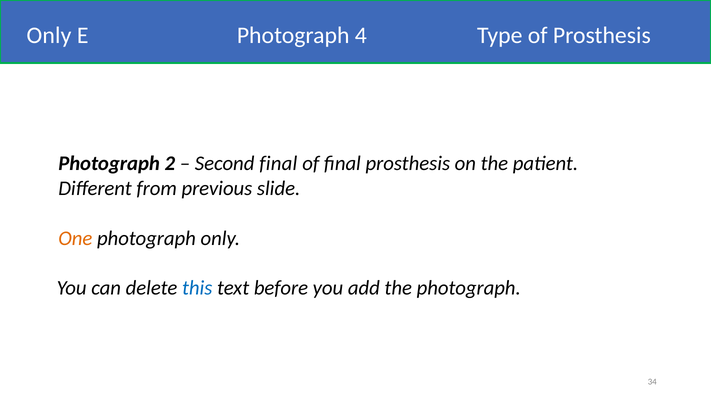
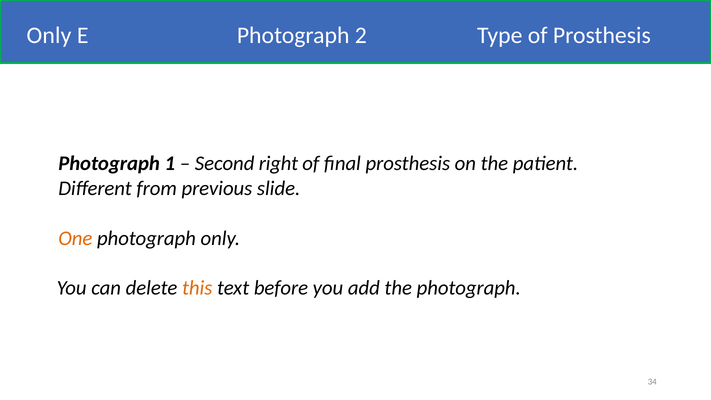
4: 4 -> 2
2: 2 -> 1
Second final: final -> right
this colour: blue -> orange
